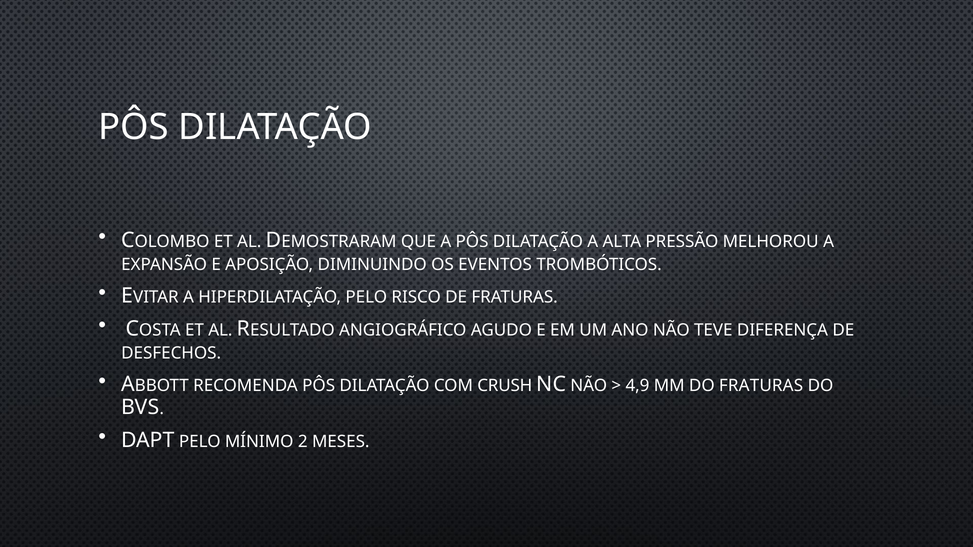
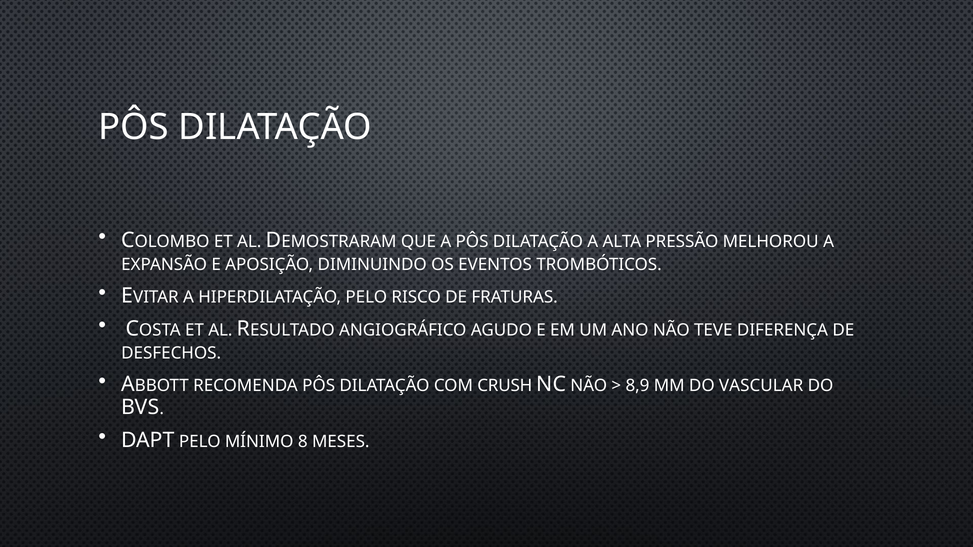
4,9: 4,9 -> 8,9
DO FRATURAS: FRATURAS -> VASCULAR
2: 2 -> 8
